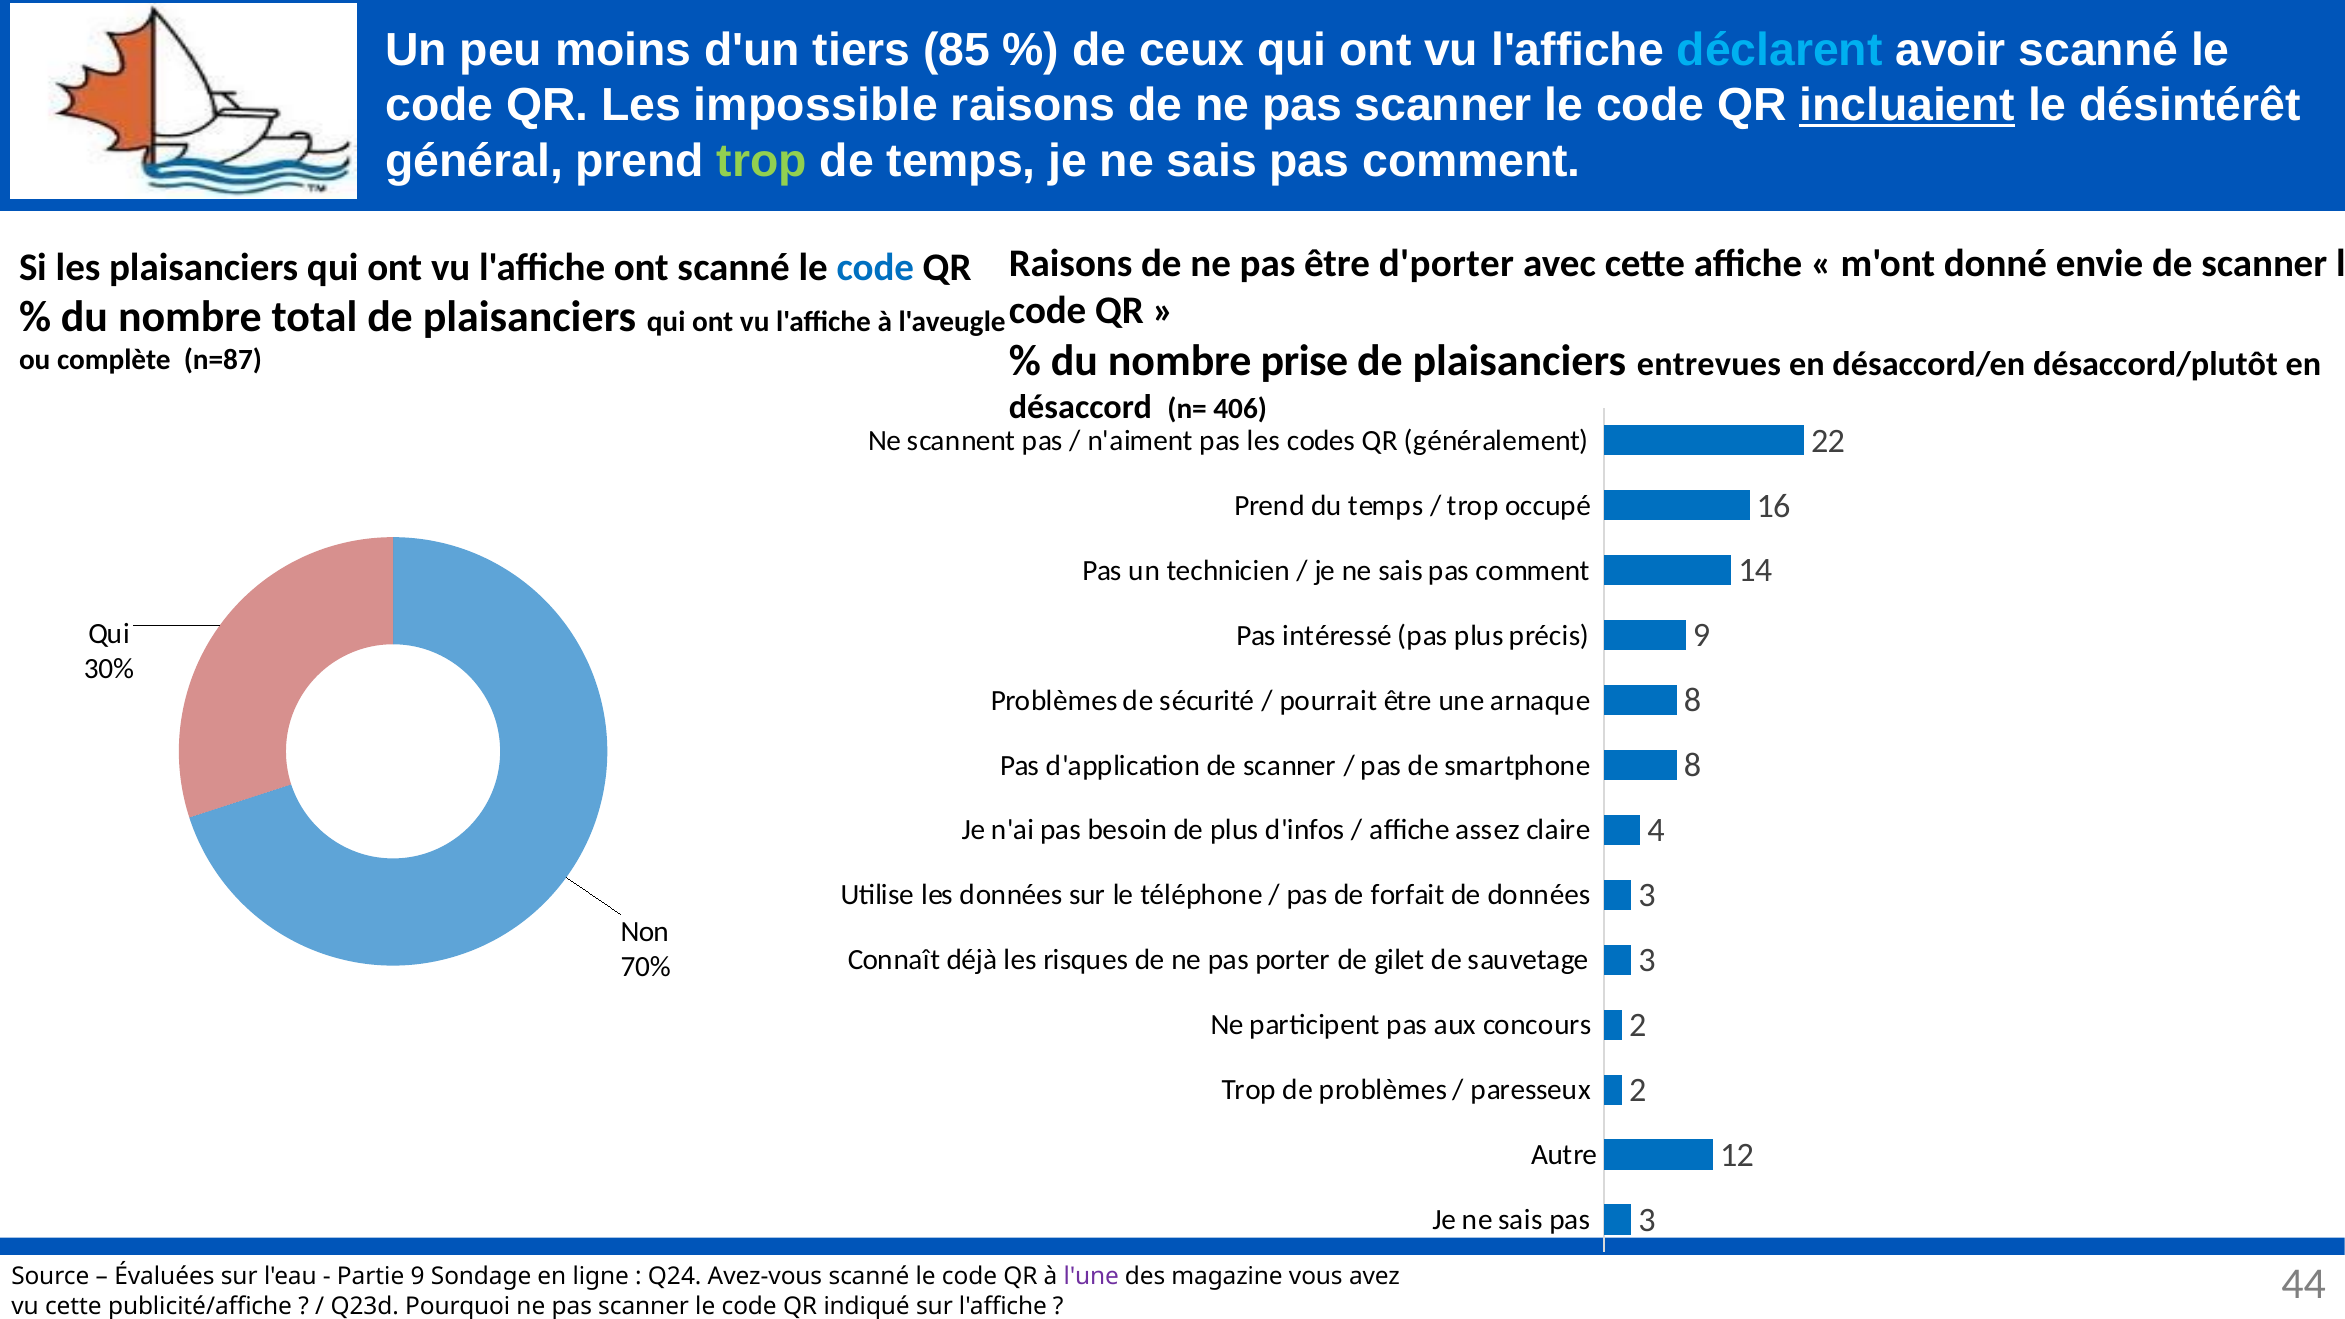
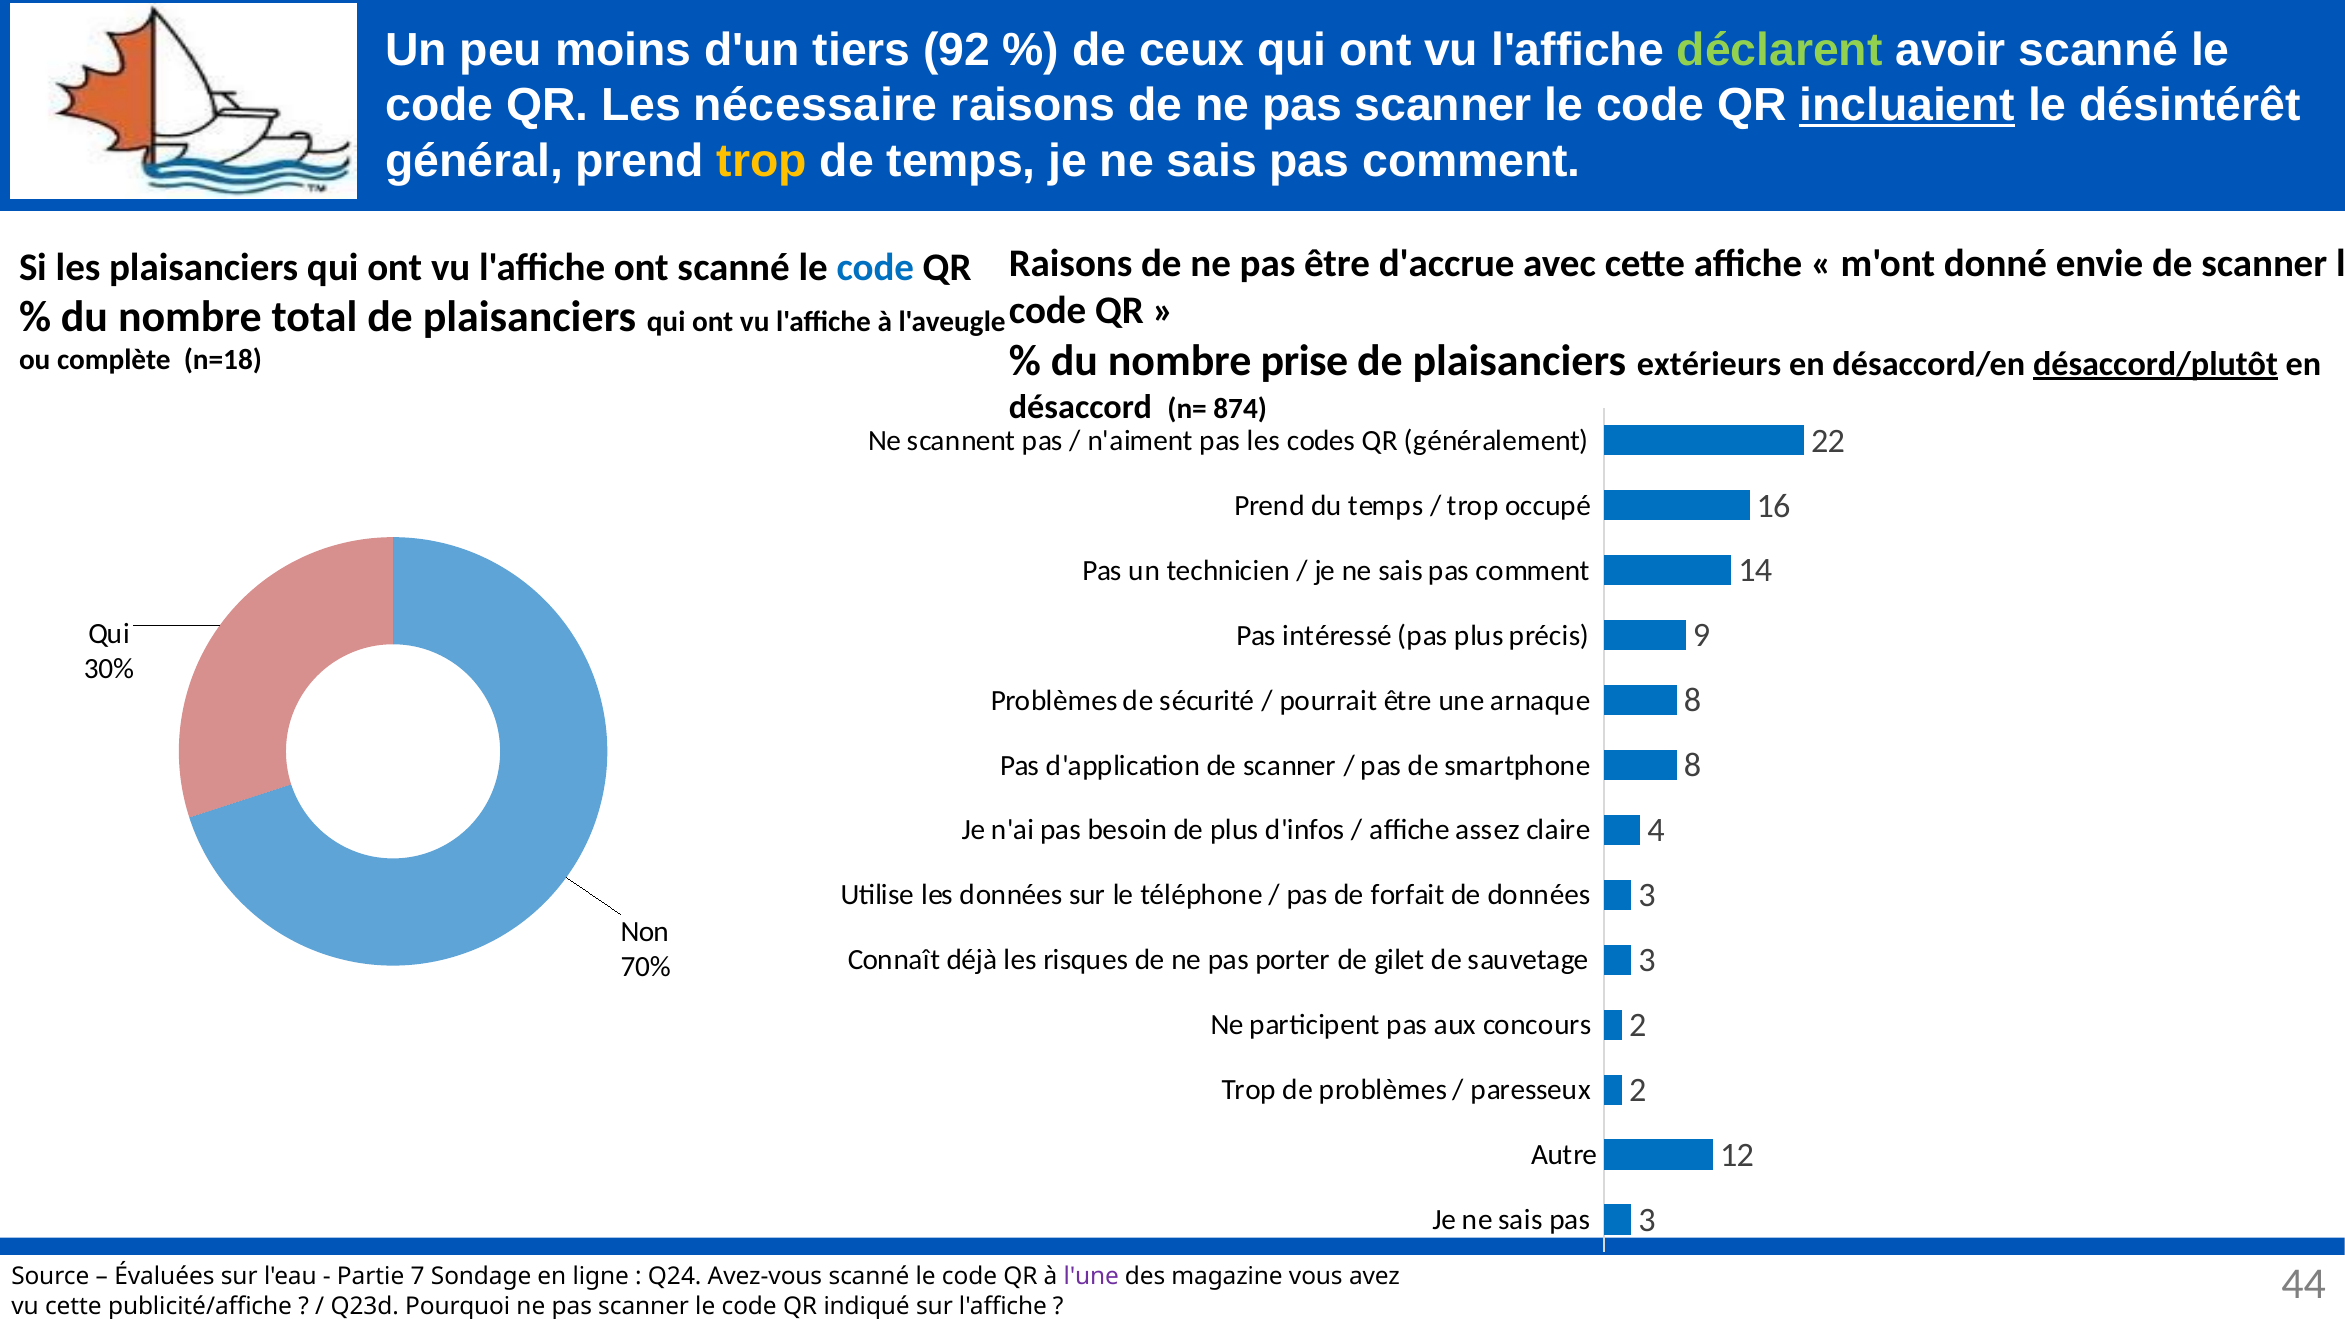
85: 85 -> 92
déclarent colour: light blue -> light green
impossible: impossible -> nécessaire
trop at (762, 161) colour: light green -> yellow
d'porter: d'porter -> d'accrue
entrevues: entrevues -> extérieurs
désaccord/plutôt underline: none -> present
n=87: n=87 -> n=18
406: 406 -> 874
Partie 9: 9 -> 7
